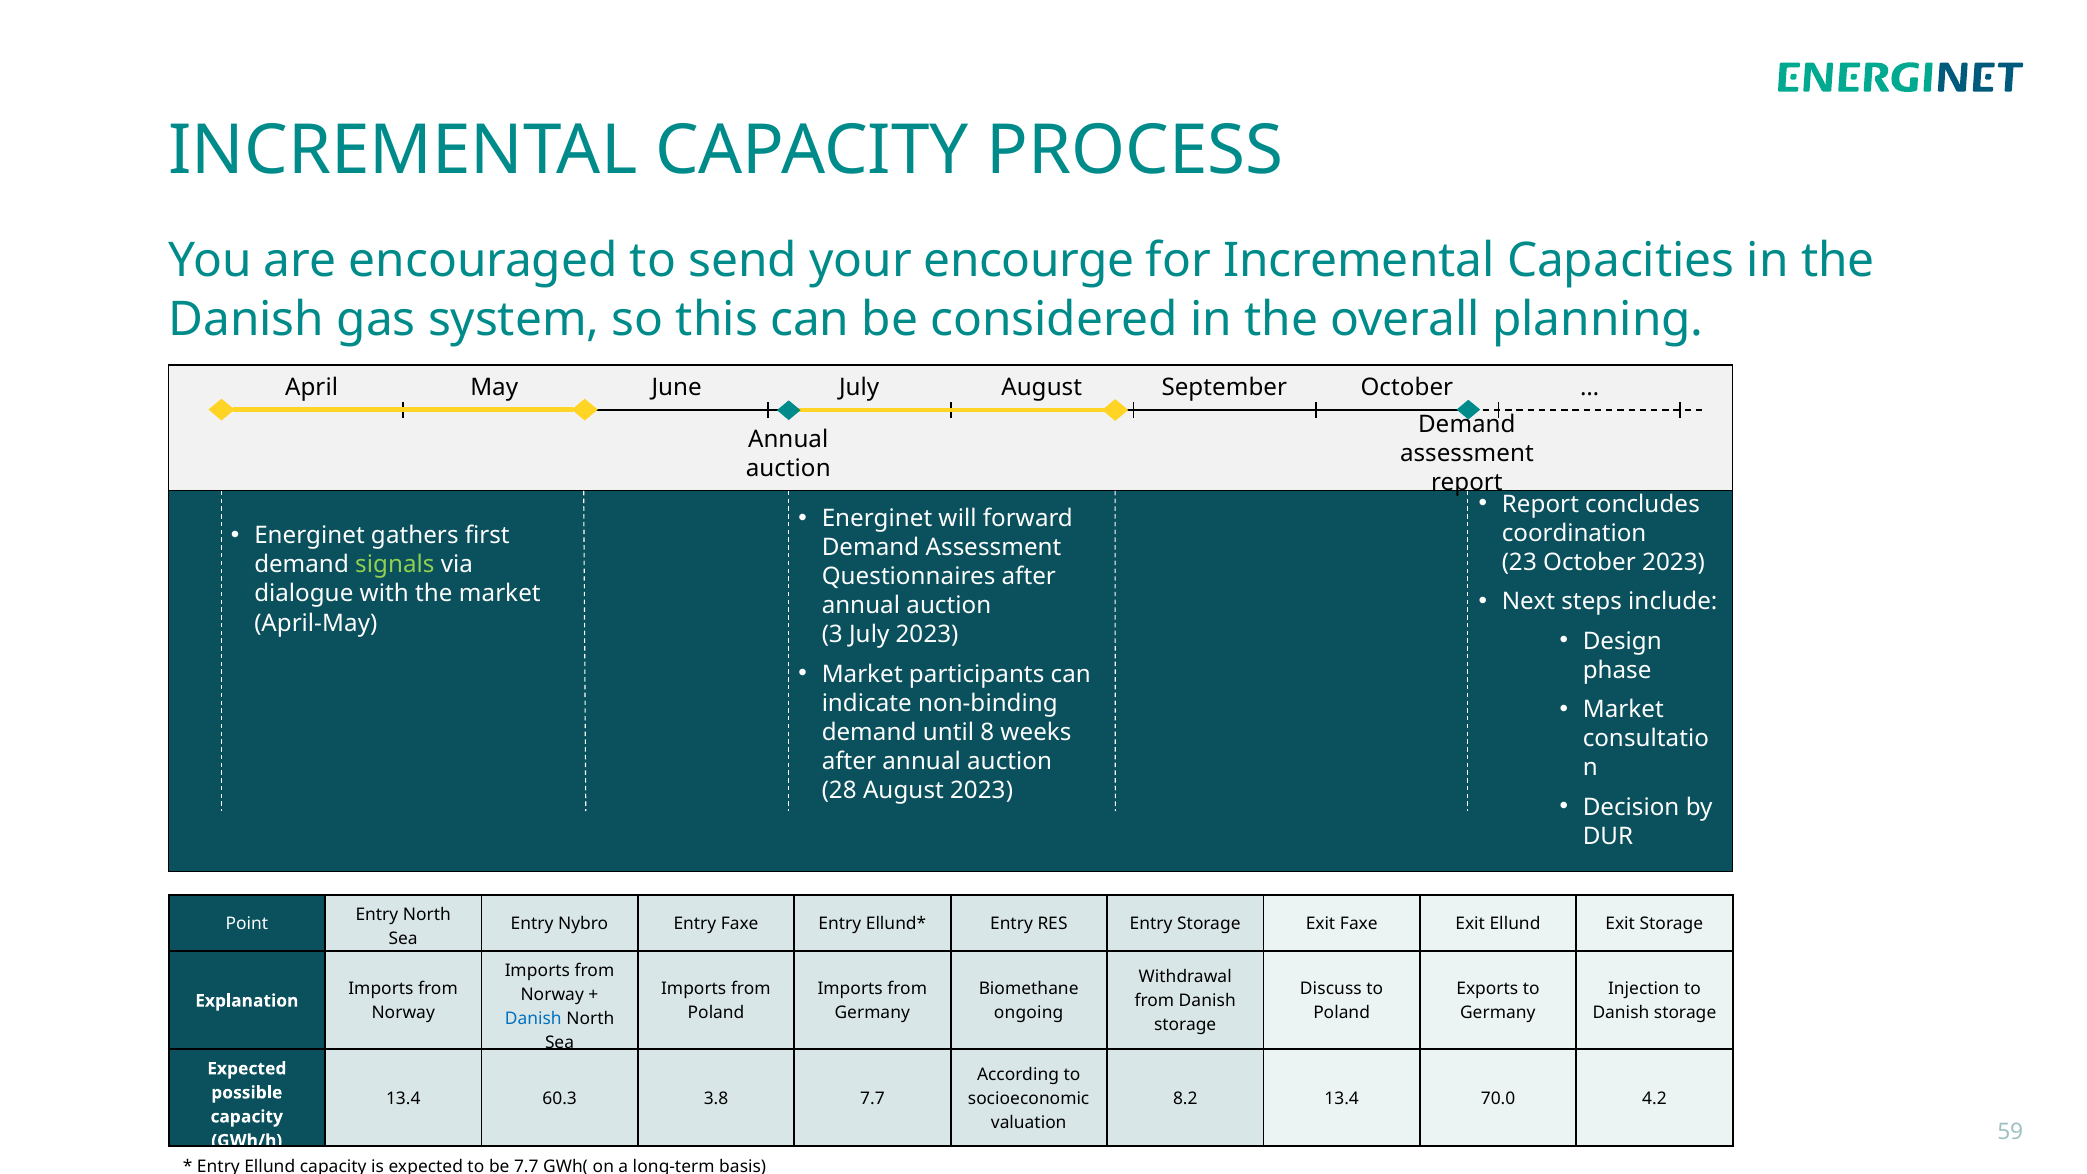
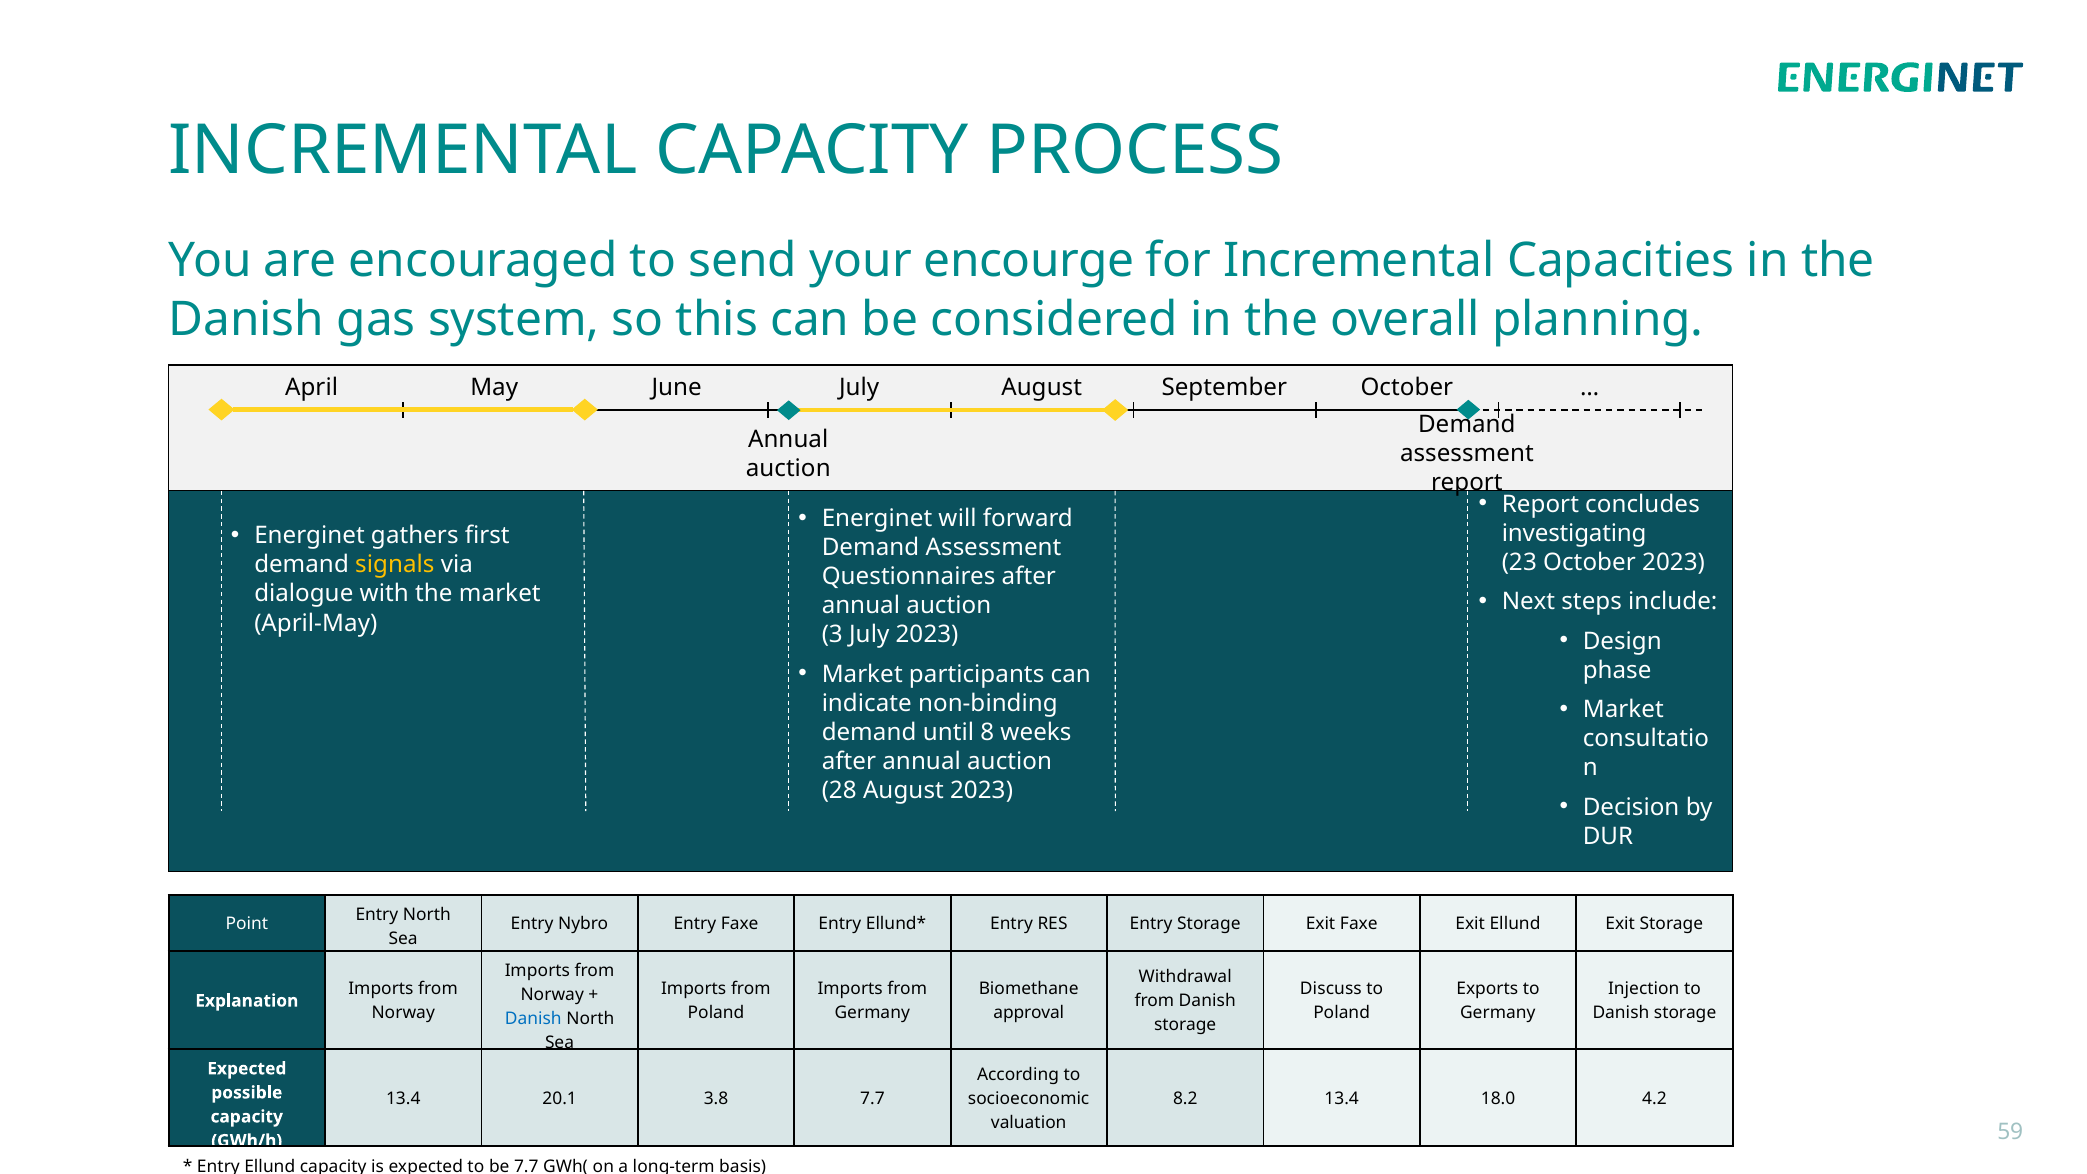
coordination: coordination -> investigating
signals colour: light green -> yellow
ongoing: ongoing -> approval
60.3: 60.3 -> 20.1
70.0: 70.0 -> 18.0
